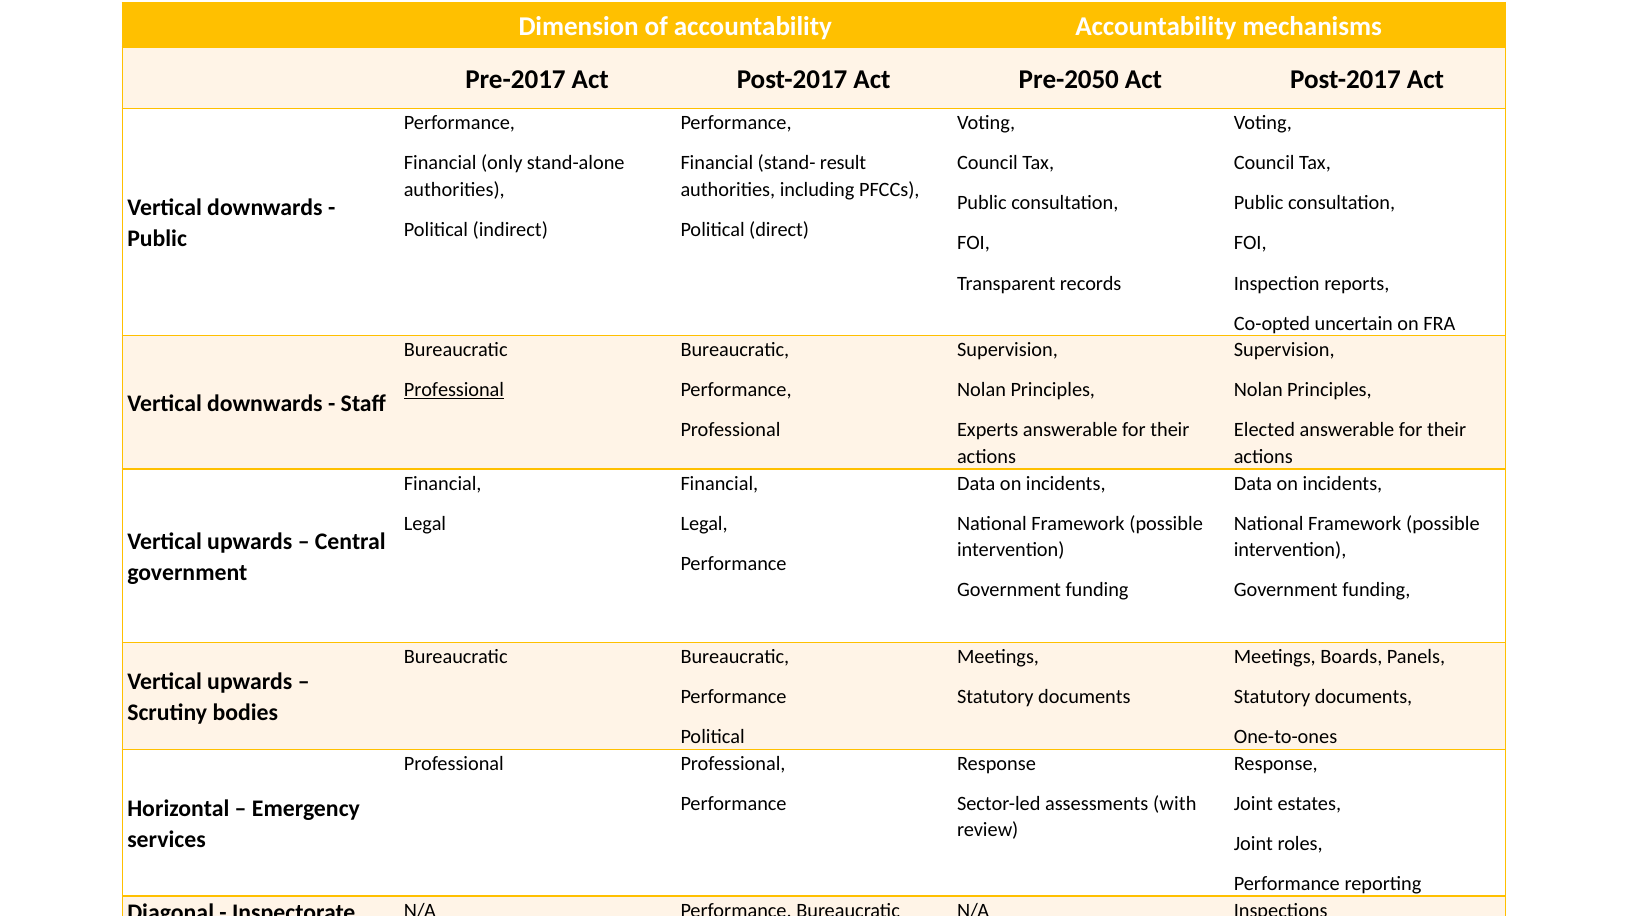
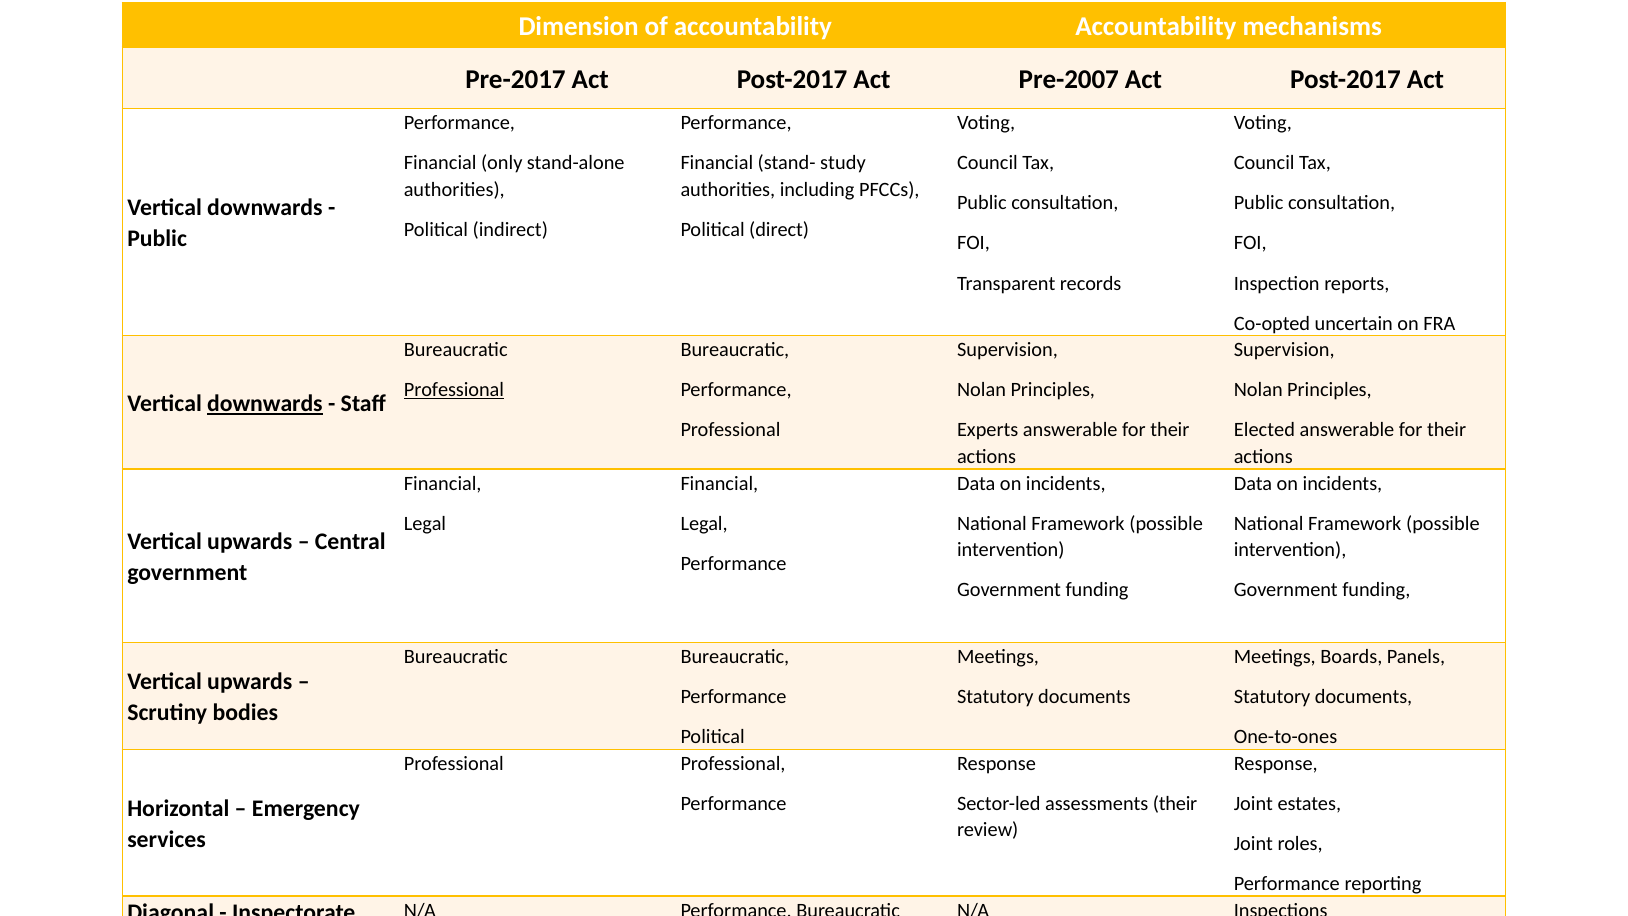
Pre-2050: Pre-2050 -> Pre-2007
result: result -> study
downwards at (265, 404) underline: none -> present
assessments with: with -> their
